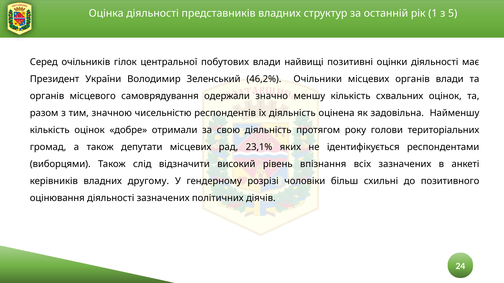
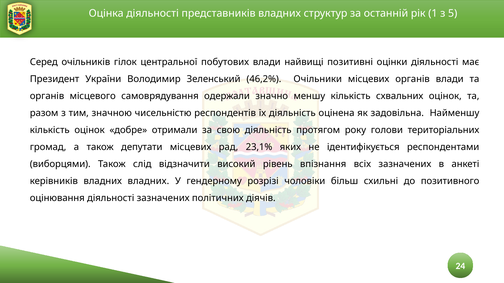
владних другому: другому -> владних
